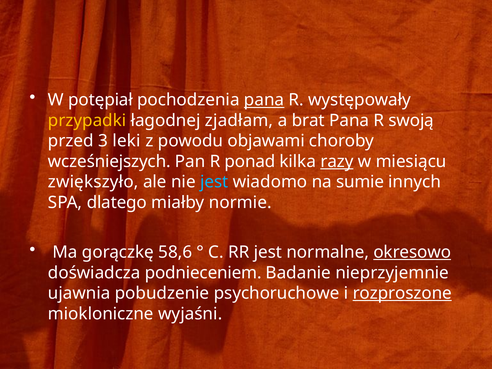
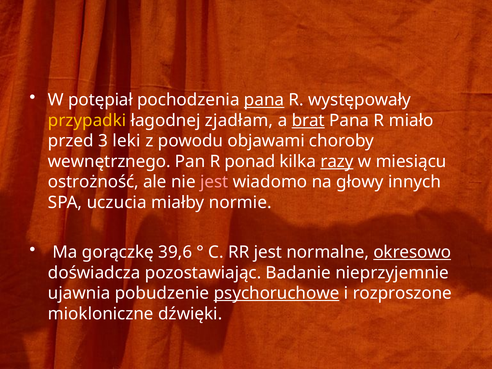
brat underline: none -> present
swoją: swoją -> miało
wcześniejszych: wcześniejszych -> wewnętrznego
zwiększyło: zwiększyło -> ostrożność
jest at (214, 182) colour: light blue -> pink
sumie: sumie -> głowy
dlatego: dlatego -> uczucia
58,6: 58,6 -> 39,6
podnieceniem: podnieceniem -> pozostawiając
psychoruchowe underline: none -> present
rozproszone underline: present -> none
wyjaśni: wyjaśni -> dźwięki
